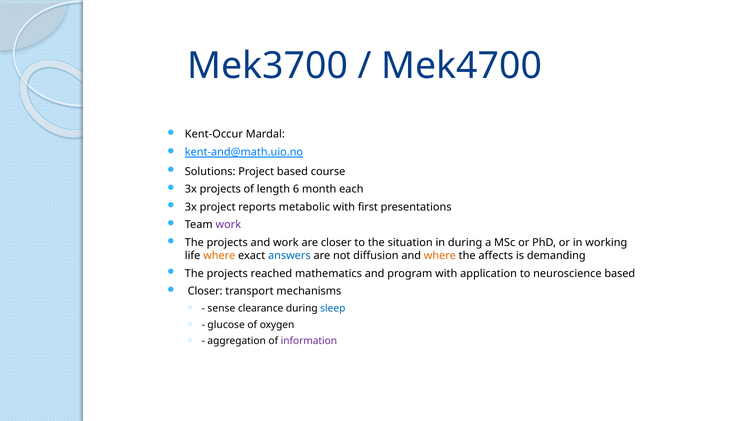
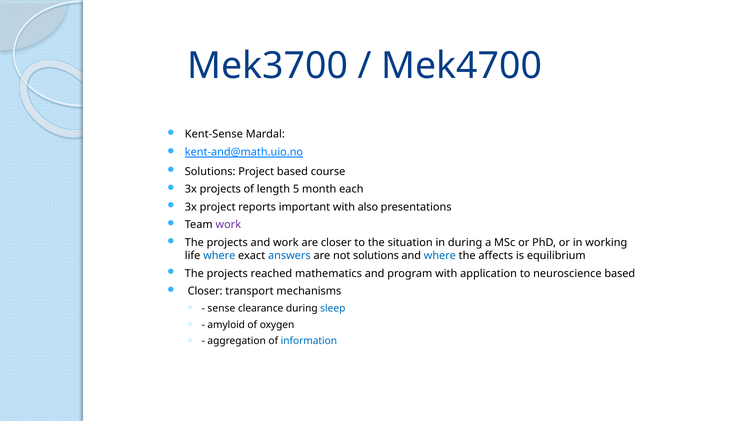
Kent-Occur: Kent-Occur -> Kent-Sense
6: 6 -> 5
metabolic: metabolic -> important
first: first -> also
where at (219, 256) colour: orange -> blue
not diffusion: diffusion -> solutions
where at (440, 256) colour: orange -> blue
demanding: demanding -> equilibrium
glucose: glucose -> amyloid
information colour: purple -> blue
